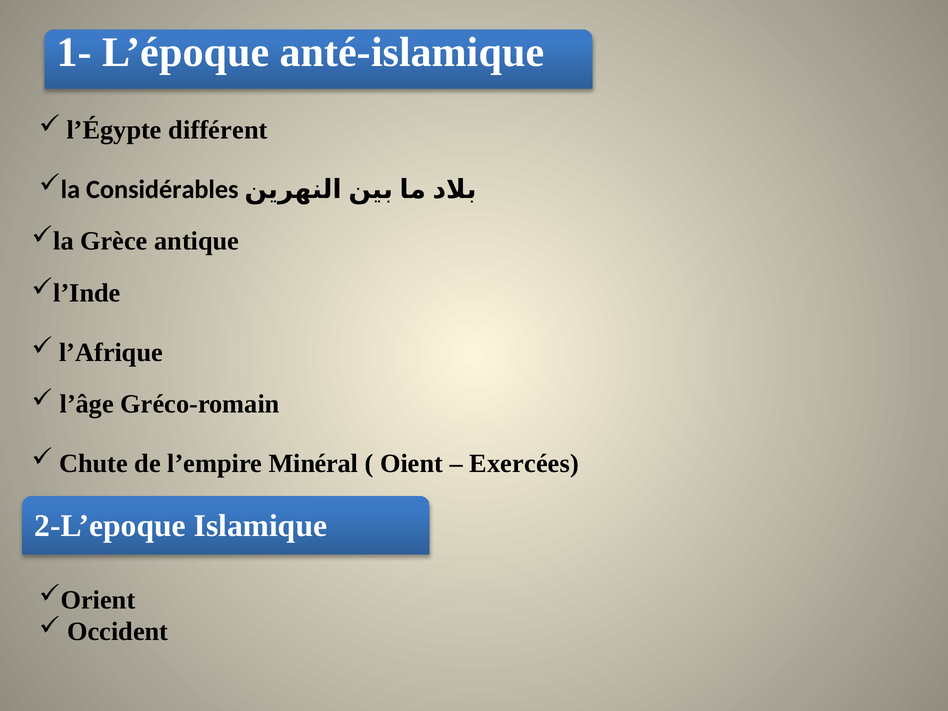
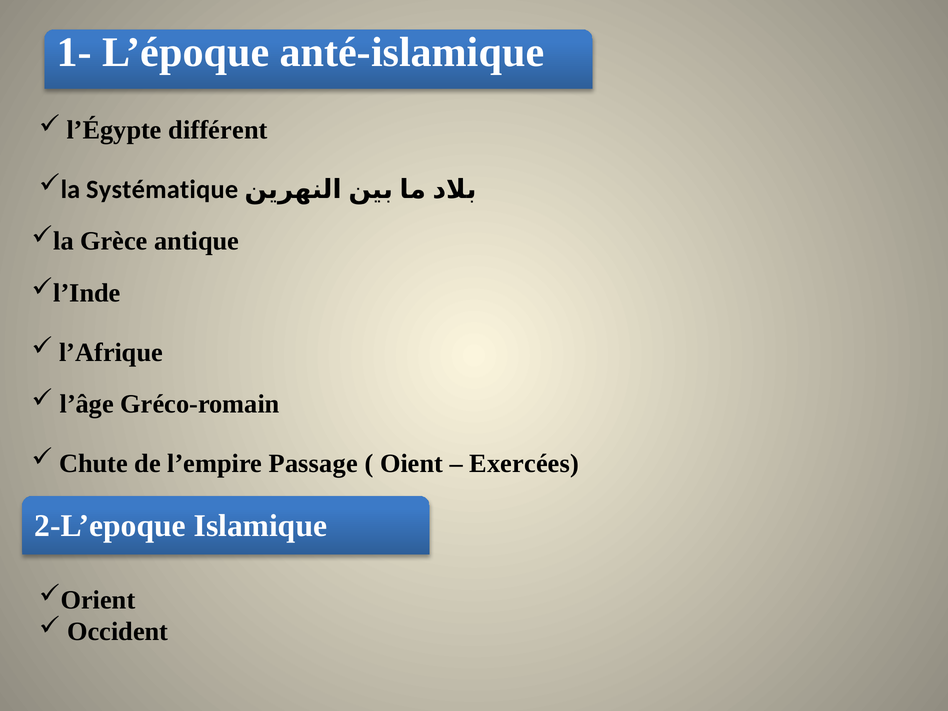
Considérables: Considérables -> Systématique
Minéral: Minéral -> Passage
